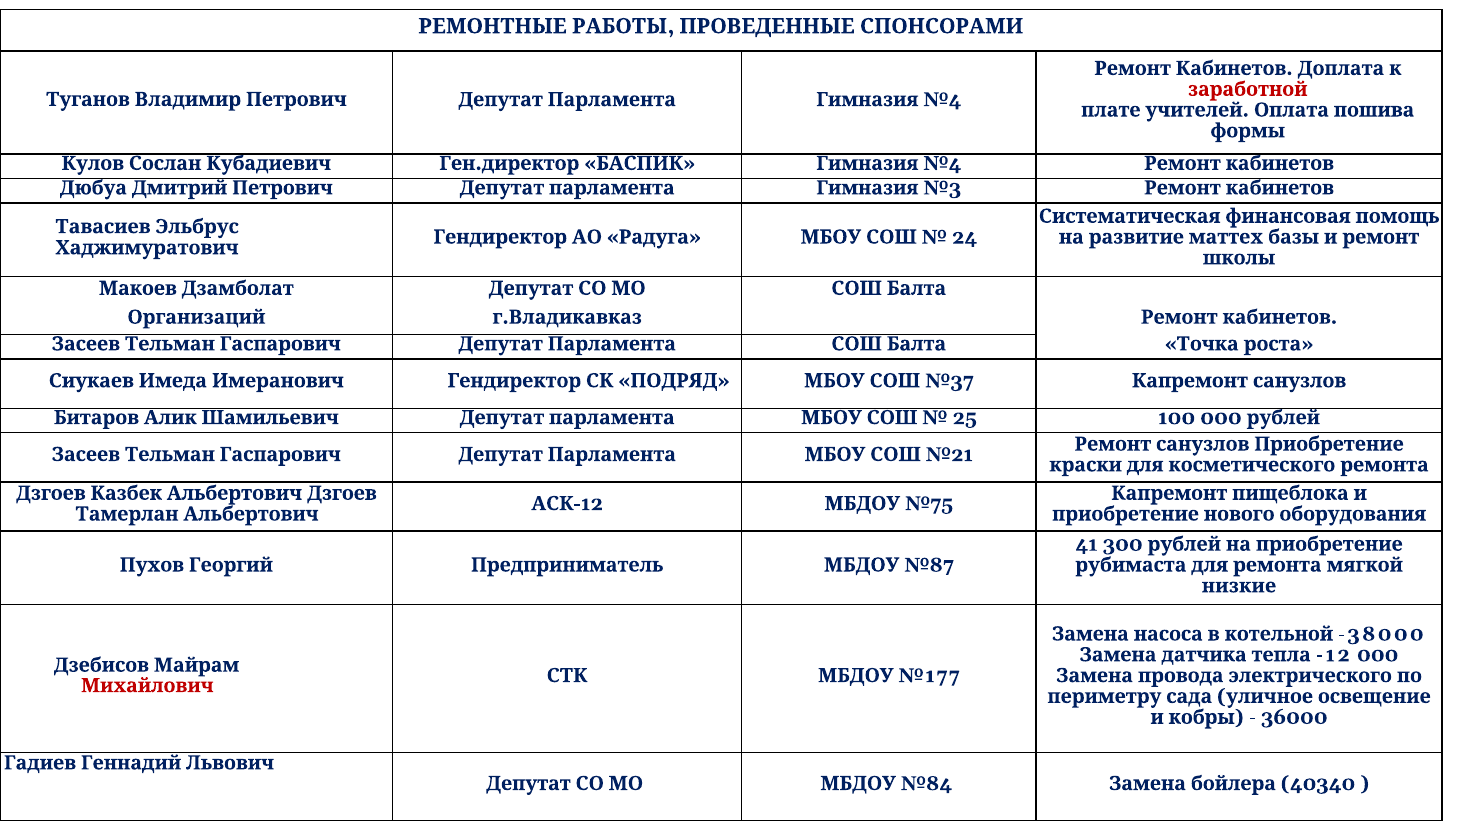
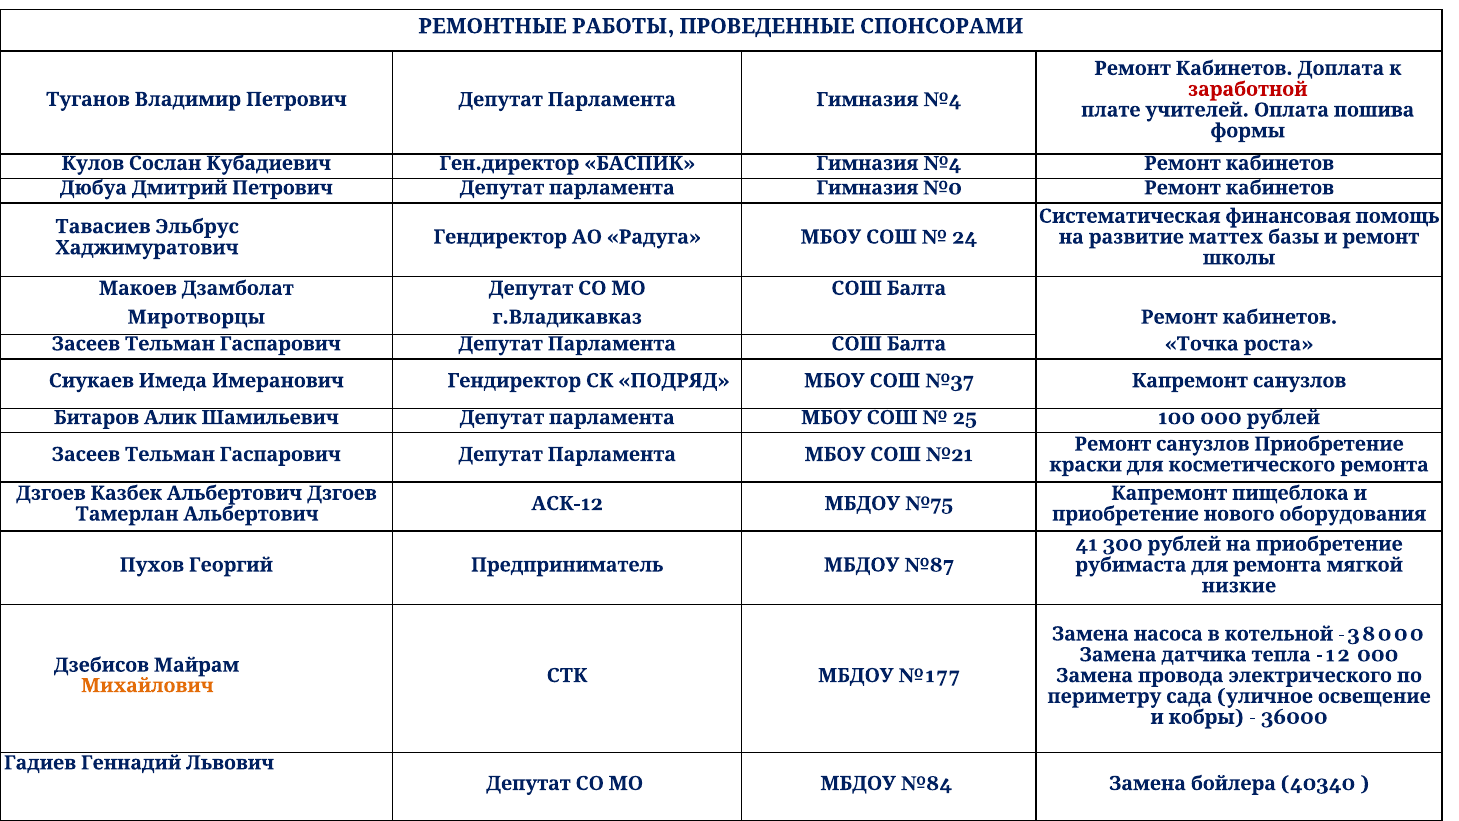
№3: №3 -> №0
Организаций: Организаций -> Миротворцы
Михайлович colour: red -> orange
